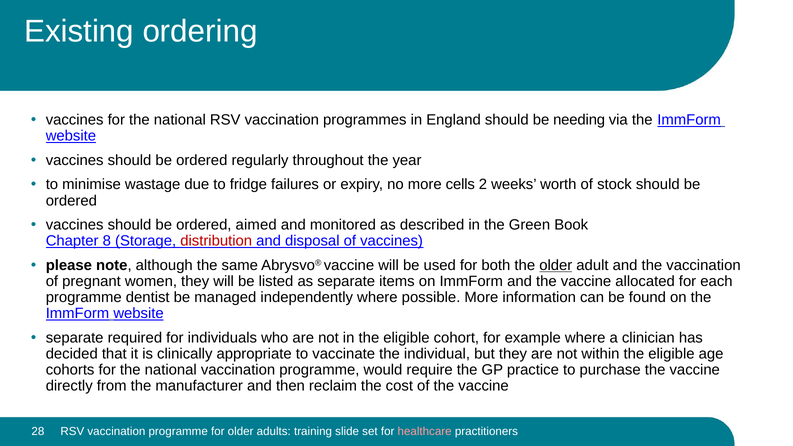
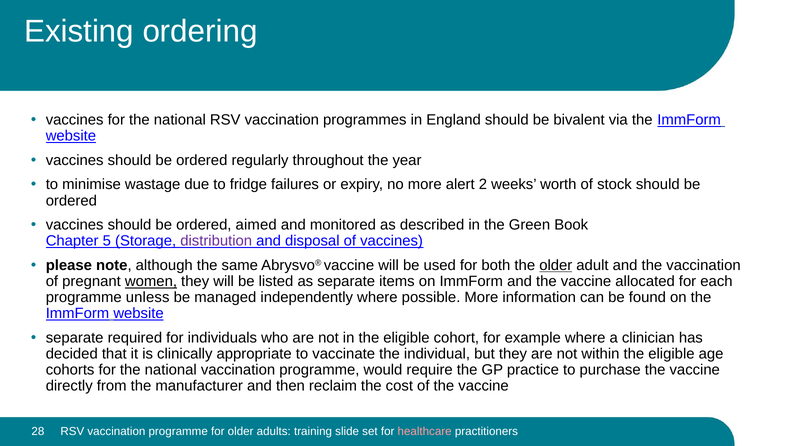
needing: needing -> bivalent
cells: cells -> alert
8: 8 -> 5
distribution colour: red -> purple
women underline: none -> present
dentist: dentist -> unless
